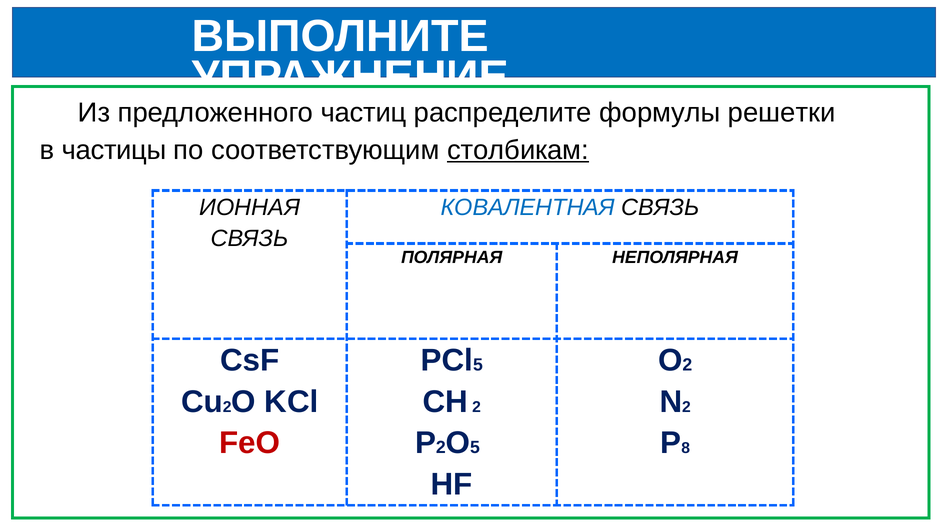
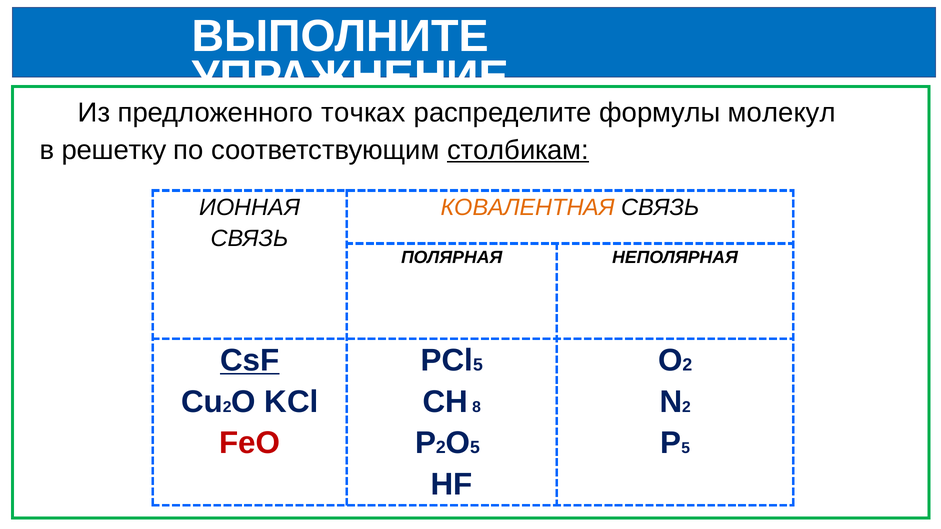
частиц: частиц -> точках
решетки: решетки -> молекул
частицы: частицы -> решетку
КОВАЛЕНТНАЯ colour: blue -> orange
CsF underline: none -> present
CH 2: 2 -> 8
8 at (686, 449): 8 -> 5
